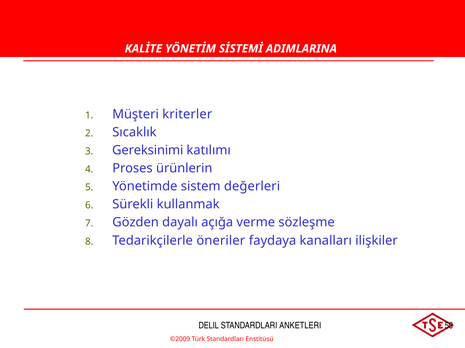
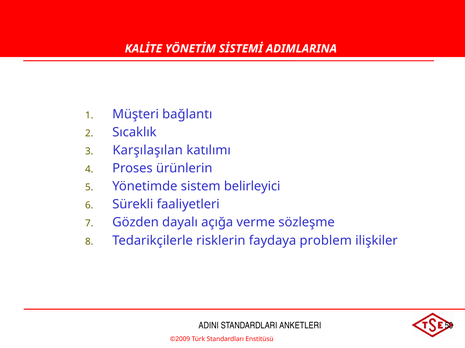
kriterler: kriterler -> bağlantı
Gereksinimi: Gereksinimi -> Karşılaşılan
değerleri: değerleri -> belirleyici
kullanmak: kullanmak -> faaliyetleri
öneriler: öneriler -> risklerin
kanalları: kanalları -> problem
DELIL: DELIL -> ADINI
